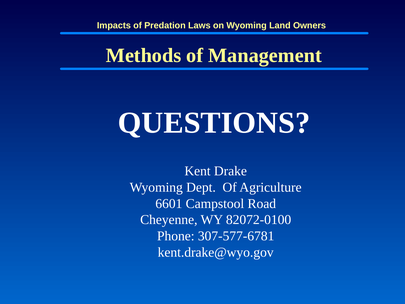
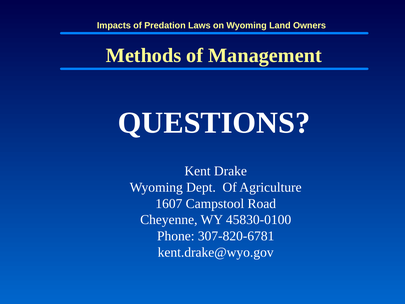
6601: 6601 -> 1607
82072-0100: 82072-0100 -> 45830-0100
307-577-6781: 307-577-6781 -> 307-820-6781
